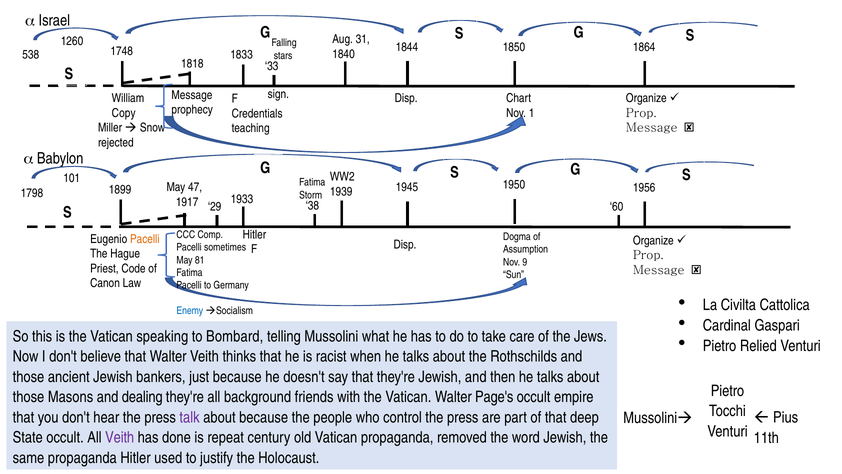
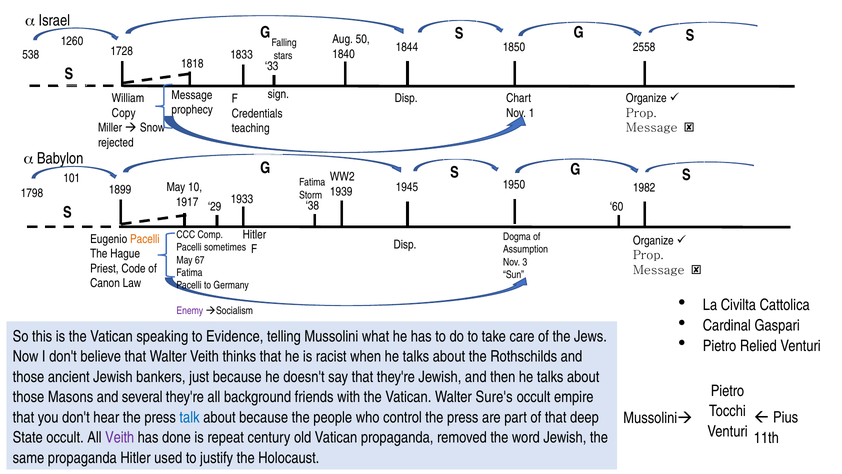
31: 31 -> 50
1864: 1864 -> 2558
1748: 1748 -> 1728
47: 47 -> 10
1956: 1956 -> 1982
81: 81 -> 67
9: 9 -> 3
Enemy colour: blue -> purple
Bombard: Bombard -> Evidence
dealing: dealing -> several
Page's: Page's -> Sure's
talk colour: purple -> blue
